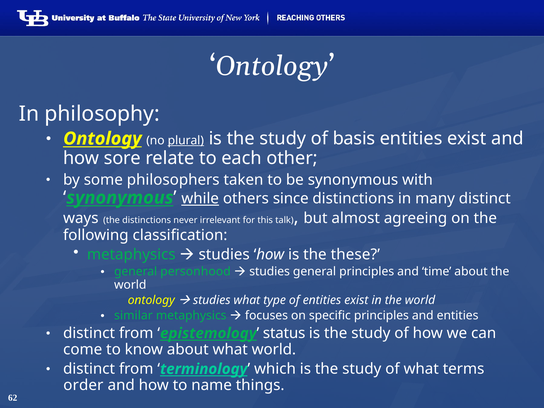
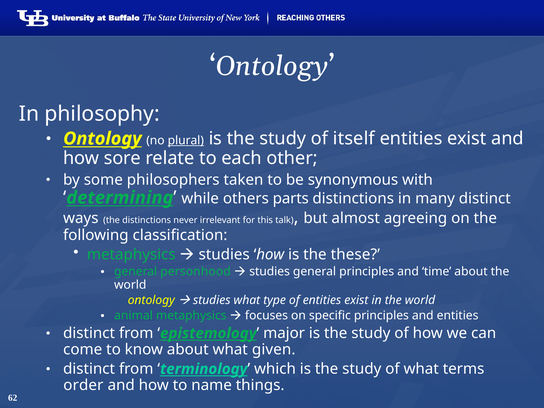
basis: basis -> itself
synonymous at (120, 198): synonymous -> determining
while underline: present -> none
since: since -> parts
similar: similar -> animal
status: status -> major
what world: world -> given
